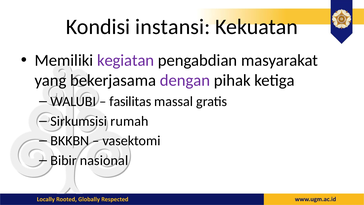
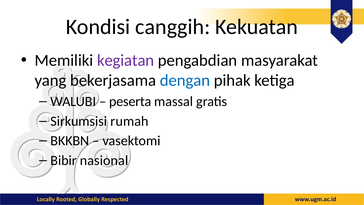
instansi: instansi -> canggih
dengan colour: purple -> blue
fasilitas: fasilitas -> peserta
